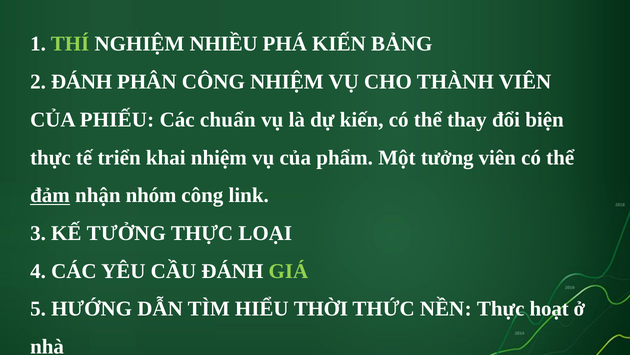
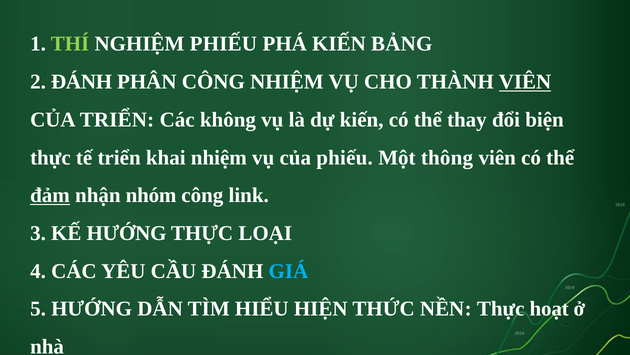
NGHIỆM NHIỀU: NHIỀU -> PHIẾU
VIÊN at (525, 82) underline: none -> present
CỦA PHIẾU: PHIẾU -> TRIỂN
chuẩn: chuẩn -> không
của phẩm: phẩm -> phiếu
Một tưởng: tưởng -> thông
KẾ TƯỞNG: TƯỞNG -> HƯỚNG
GIÁ colour: light green -> light blue
THỜI: THỜI -> HIỆN
